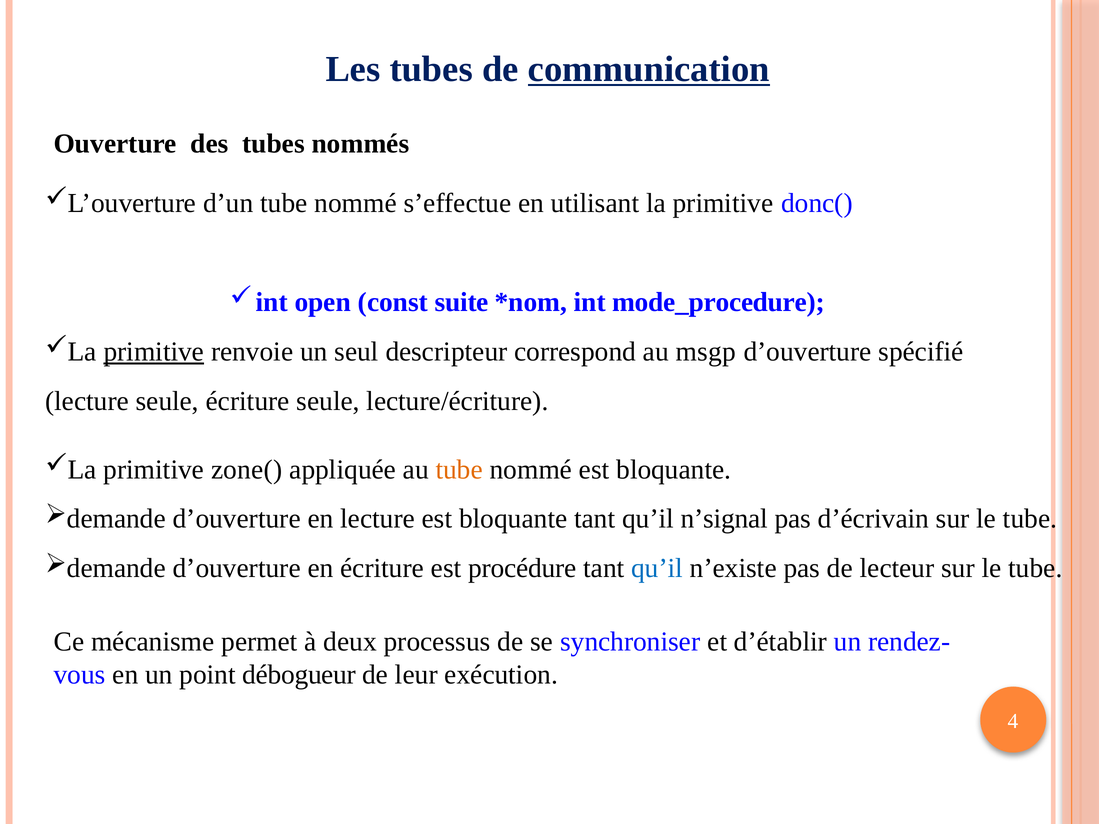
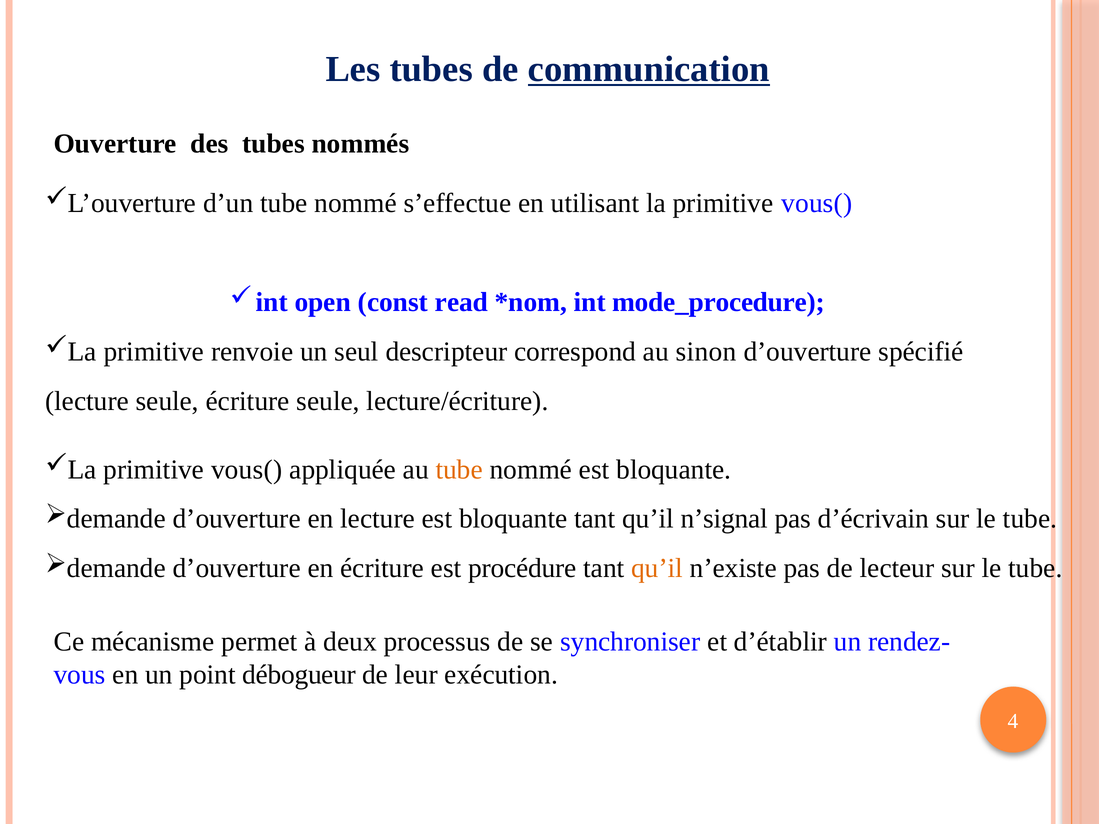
la primitive donc(: donc( -> vous(
suite: suite -> read
primitive at (154, 352) underline: present -> none
msgp: msgp -> sinon
zone( at (247, 470): zone( -> vous(
qu’il at (657, 569) colour: blue -> orange
